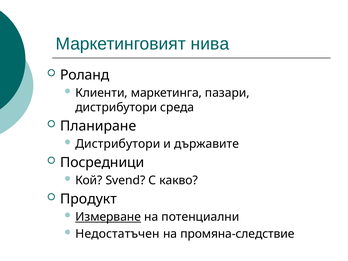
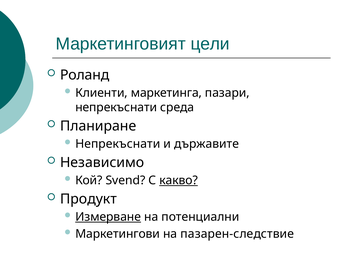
нива: нива -> цели
дистрибутори at (116, 107): дистрибутори -> непрекъснати
Дистрибутори at (118, 144): Дистрибутори -> Непрекъснати
Посредници: Посредници -> Независимо
какво underline: none -> present
Недостатъчен: Недостатъчен -> Маркетингови
промяна-следствие: промяна-следствие -> пазарен-следствие
